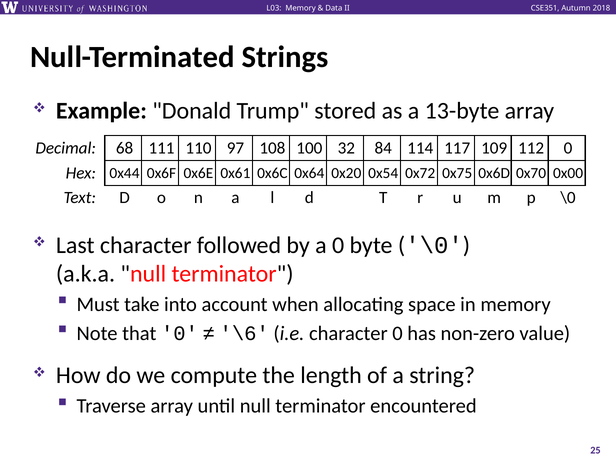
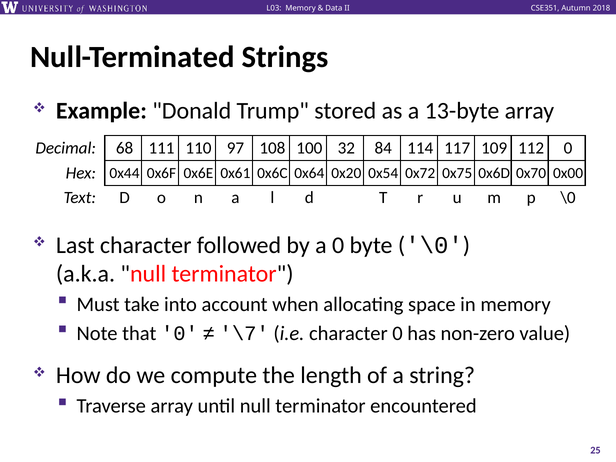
\6: \6 -> \7
